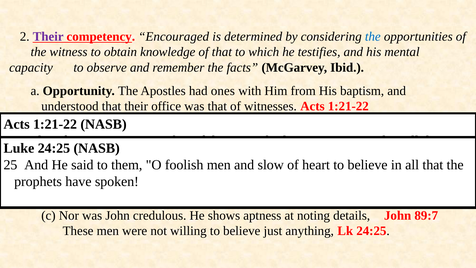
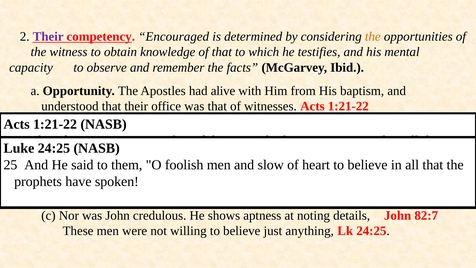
the at (373, 37) colour: blue -> orange
ones: ones -> alive
89:7: 89:7 -> 82:7
